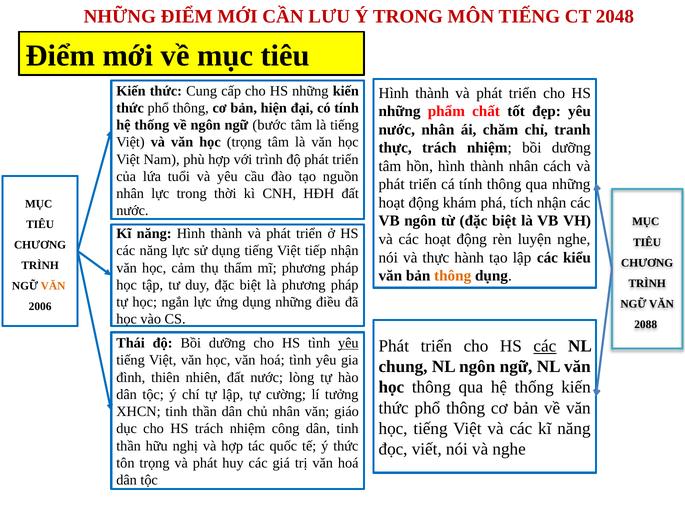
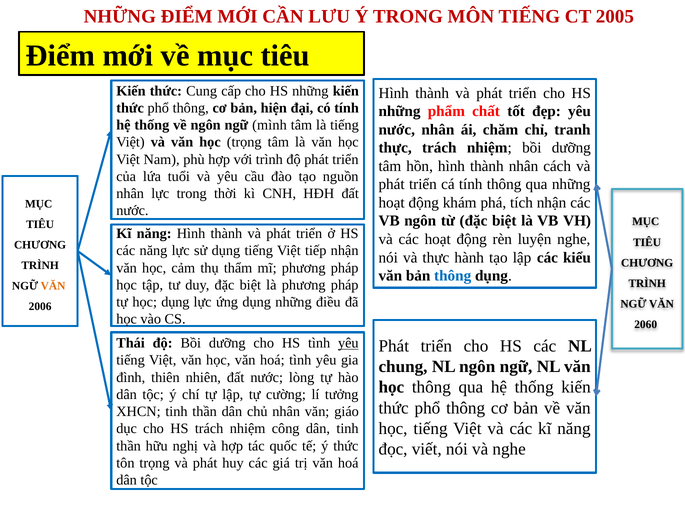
2048: 2048 -> 2005
bước: bước -> mình
thông at (453, 276) colour: orange -> blue
học ngắn: ngắn -> dụng
2088: 2088 -> 2060
các at (545, 346) underline: present -> none
